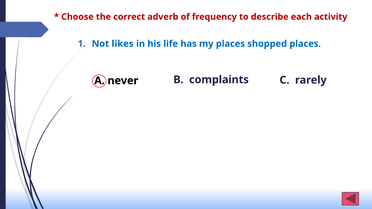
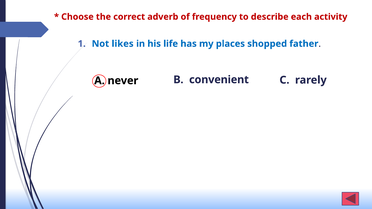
shopped places: places -> father
complaints: complaints -> convenient
